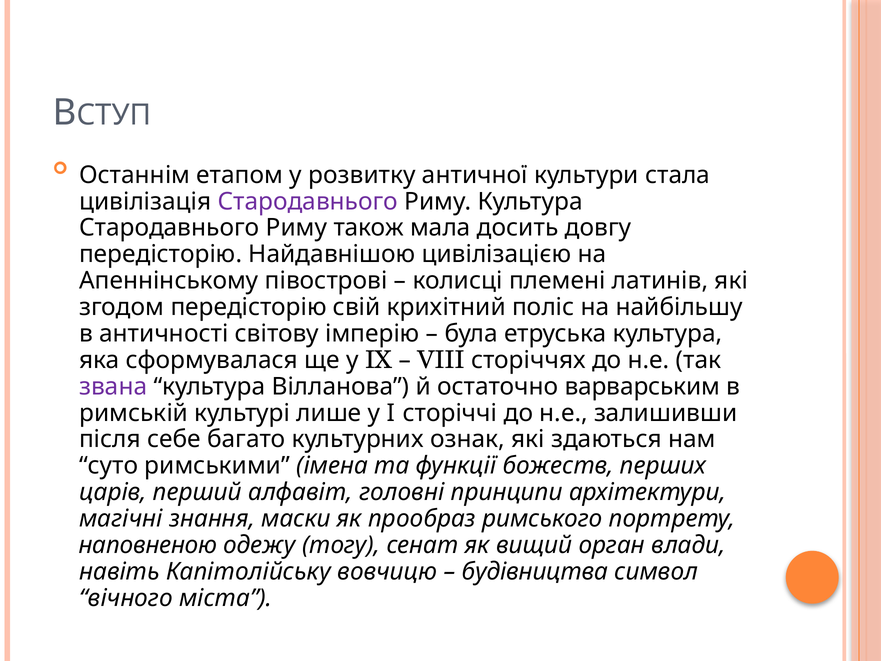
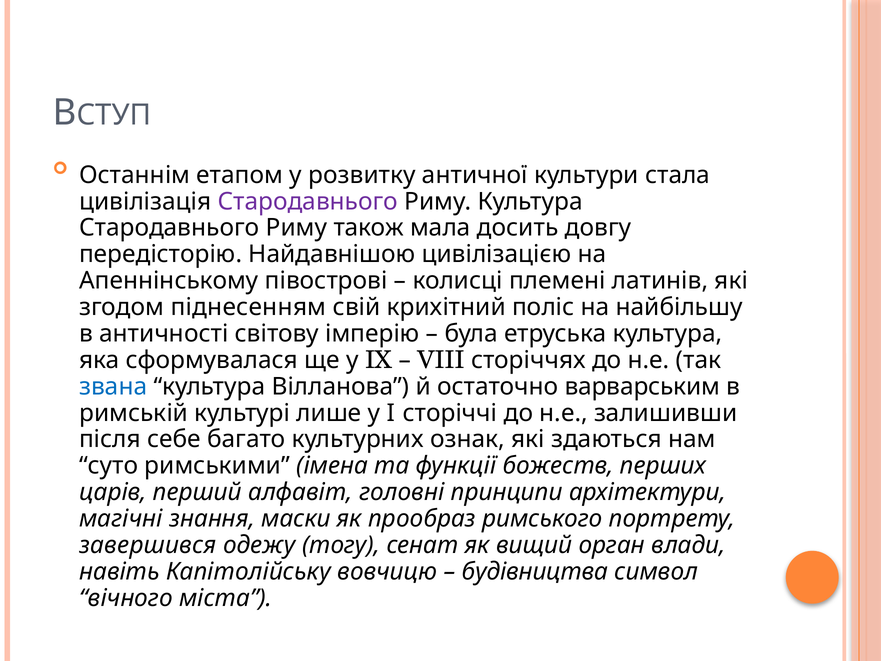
згодом передісторію: передісторію -> піднесенням
звана colour: purple -> blue
наповненою: наповненою -> завершився
